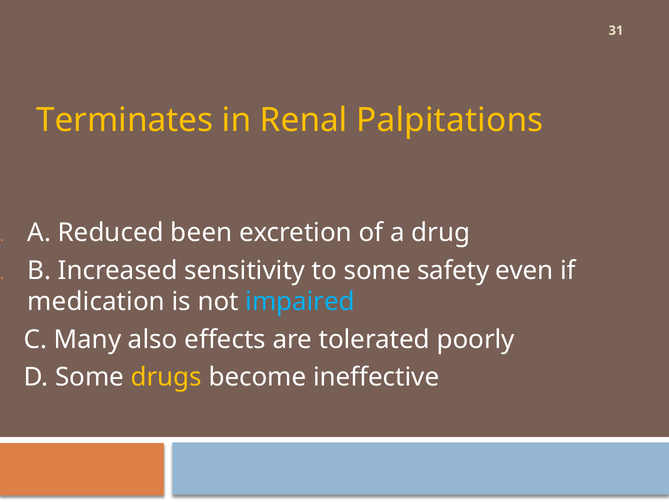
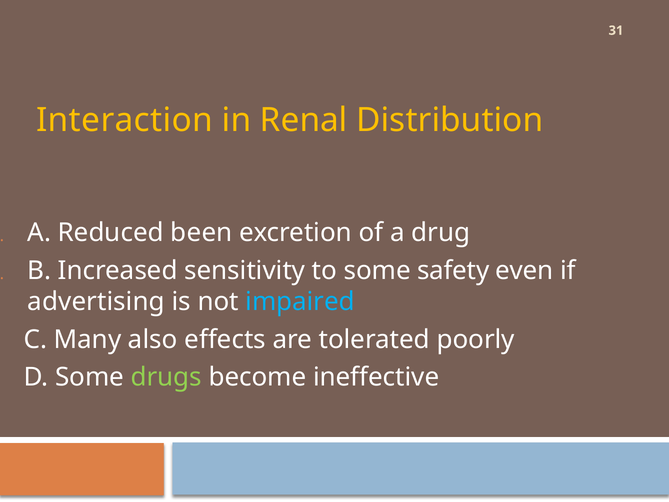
Terminates: Terminates -> Interaction
Palpitations: Palpitations -> Distribution
medication: medication -> advertising
drugs colour: yellow -> light green
